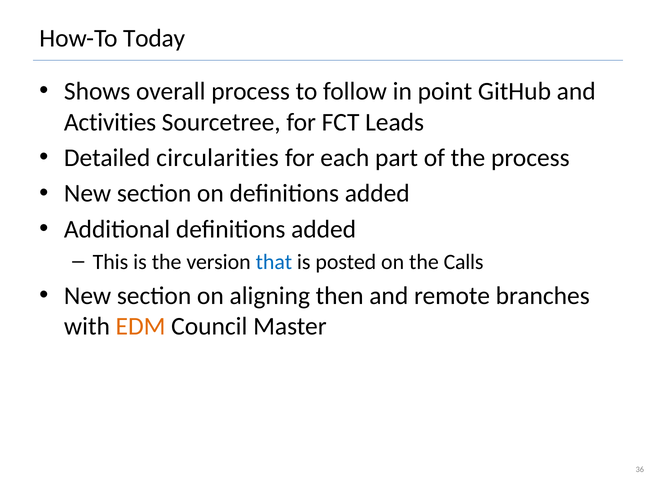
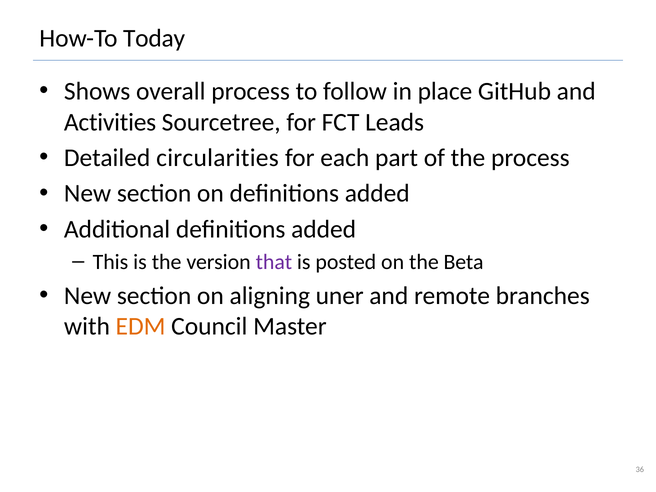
point: point -> place
that colour: blue -> purple
Calls: Calls -> Beta
then: then -> uner
